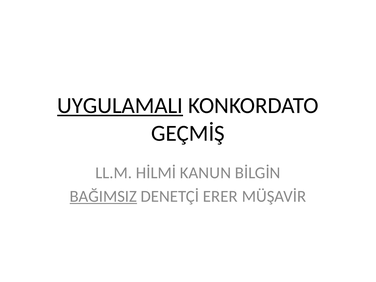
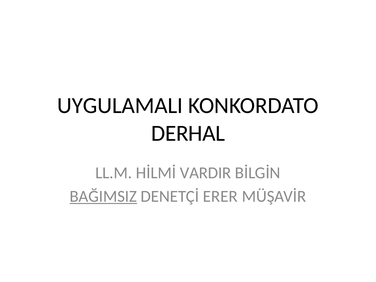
UYGULAMALI underline: present -> none
GEÇMİŞ: GEÇMİŞ -> DERHAL
KANUN: KANUN -> VARDIR
